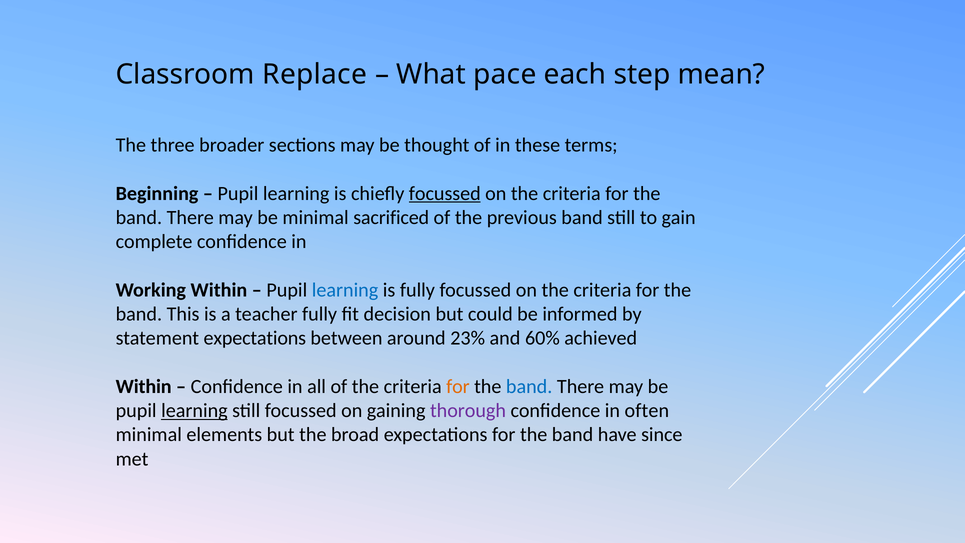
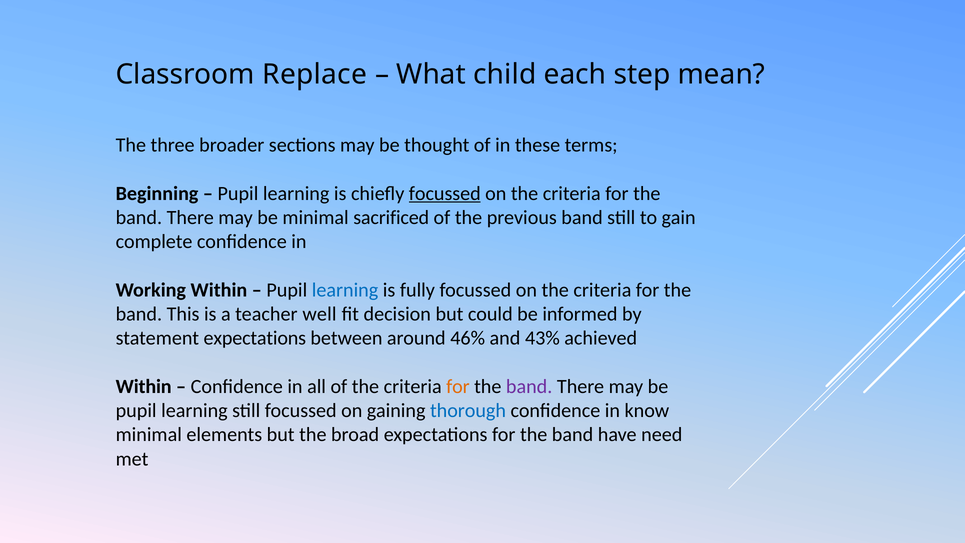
pace: pace -> child
teacher fully: fully -> well
23%: 23% -> 46%
60%: 60% -> 43%
band at (529, 386) colour: blue -> purple
learning at (194, 411) underline: present -> none
thorough colour: purple -> blue
often: often -> know
since: since -> need
